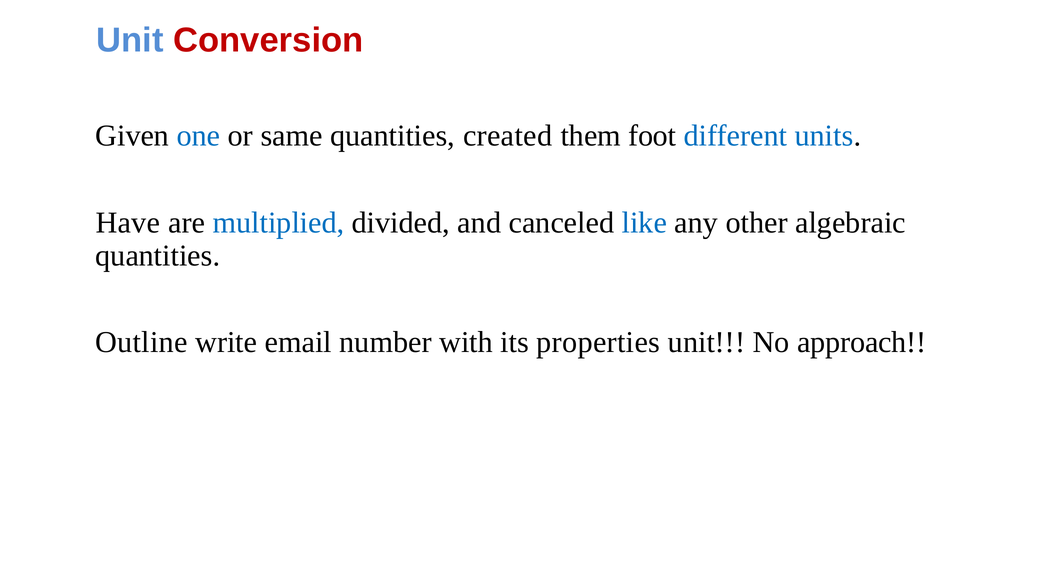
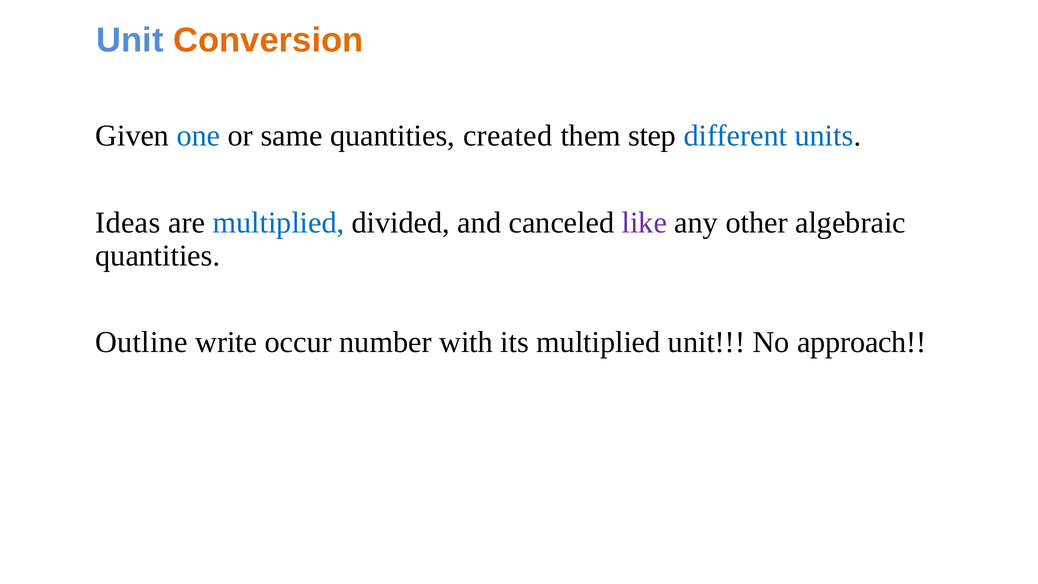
Conversion colour: red -> orange
foot: foot -> step
Have: Have -> Ideas
like colour: blue -> purple
email: email -> occur
its properties: properties -> multiplied
